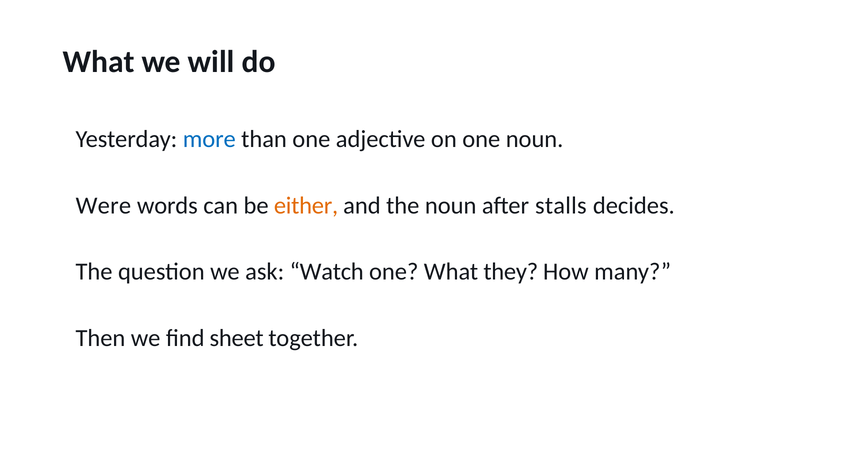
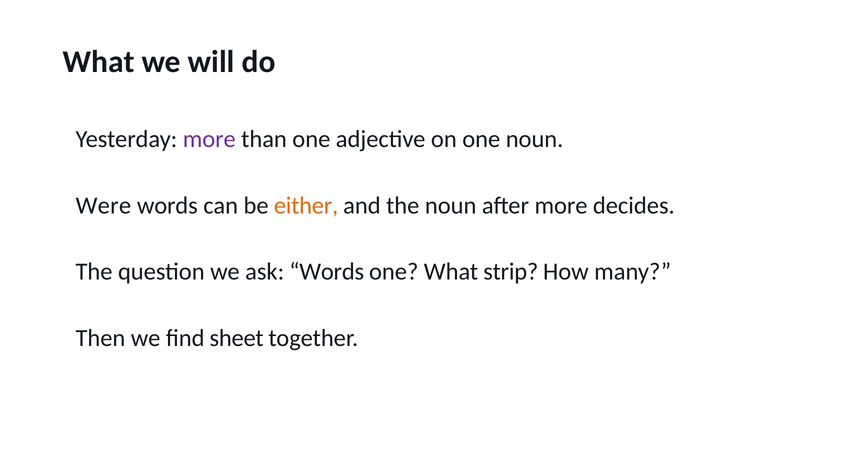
more at (209, 139) colour: blue -> purple
after stalls: stalls -> more
ask Watch: Watch -> Words
they: they -> strip
